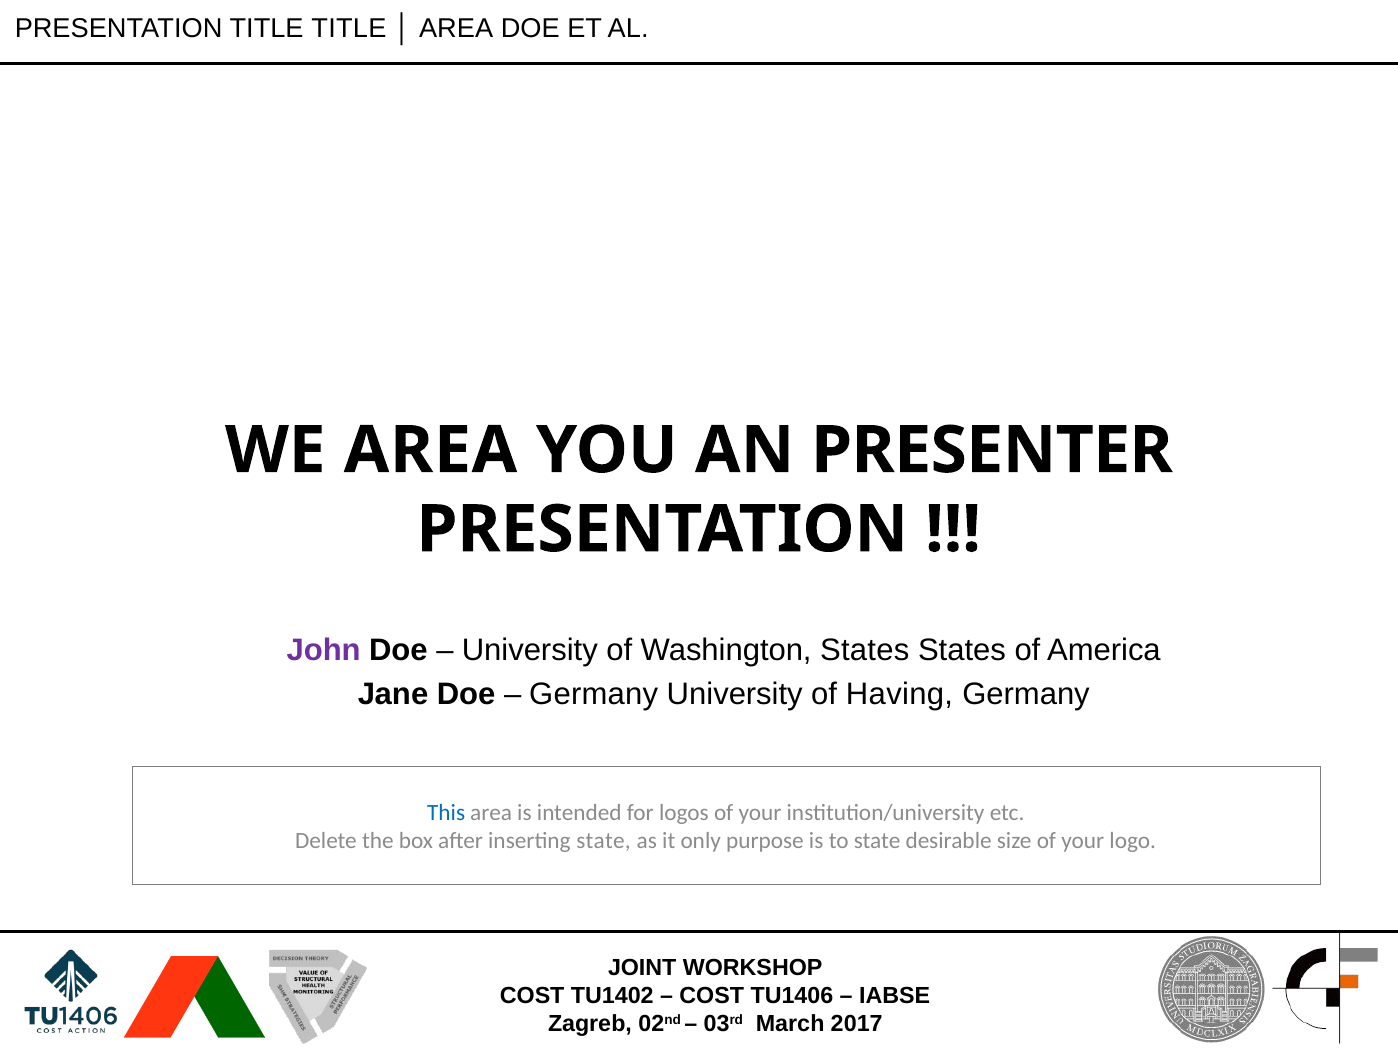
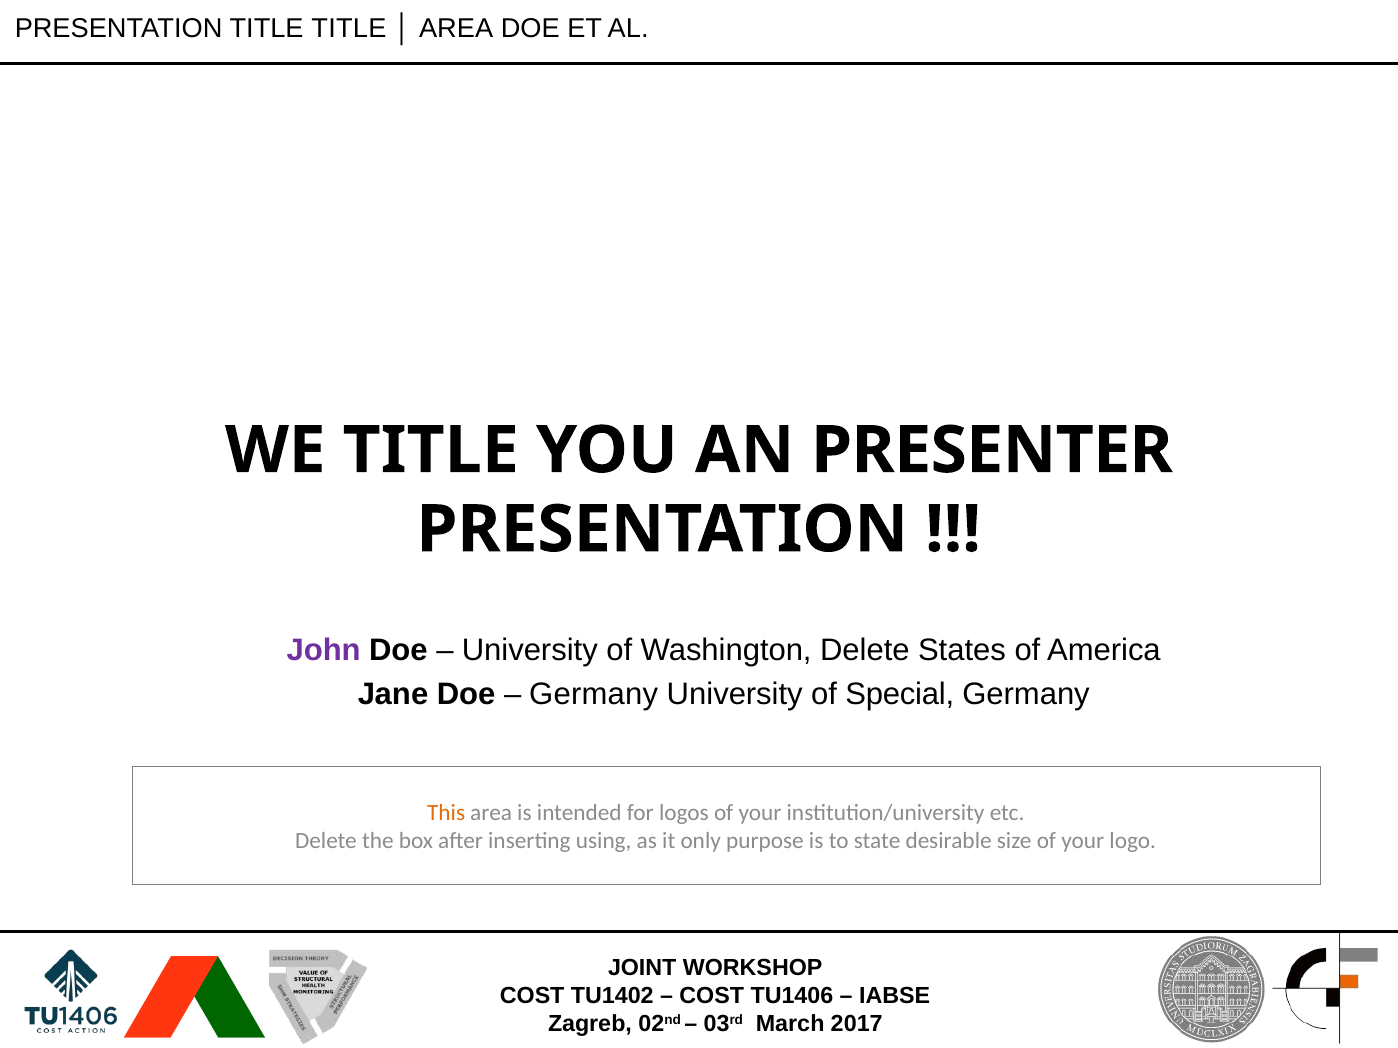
WE AREA: AREA -> TITLE
Washington States: States -> Delete
Having: Having -> Special
This colour: blue -> orange
inserting state: state -> using
